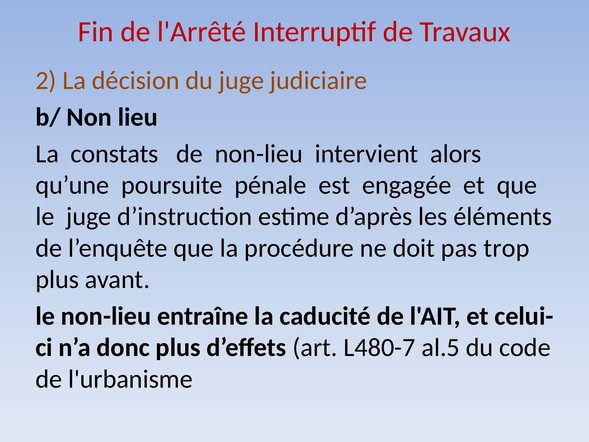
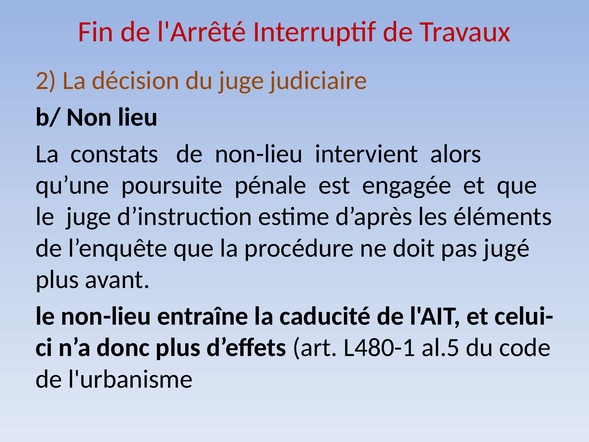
trop: trop -> jugé
L480-7: L480-7 -> L480-1
